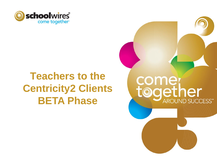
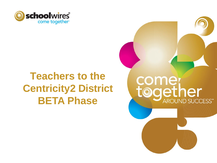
Clients: Clients -> District
